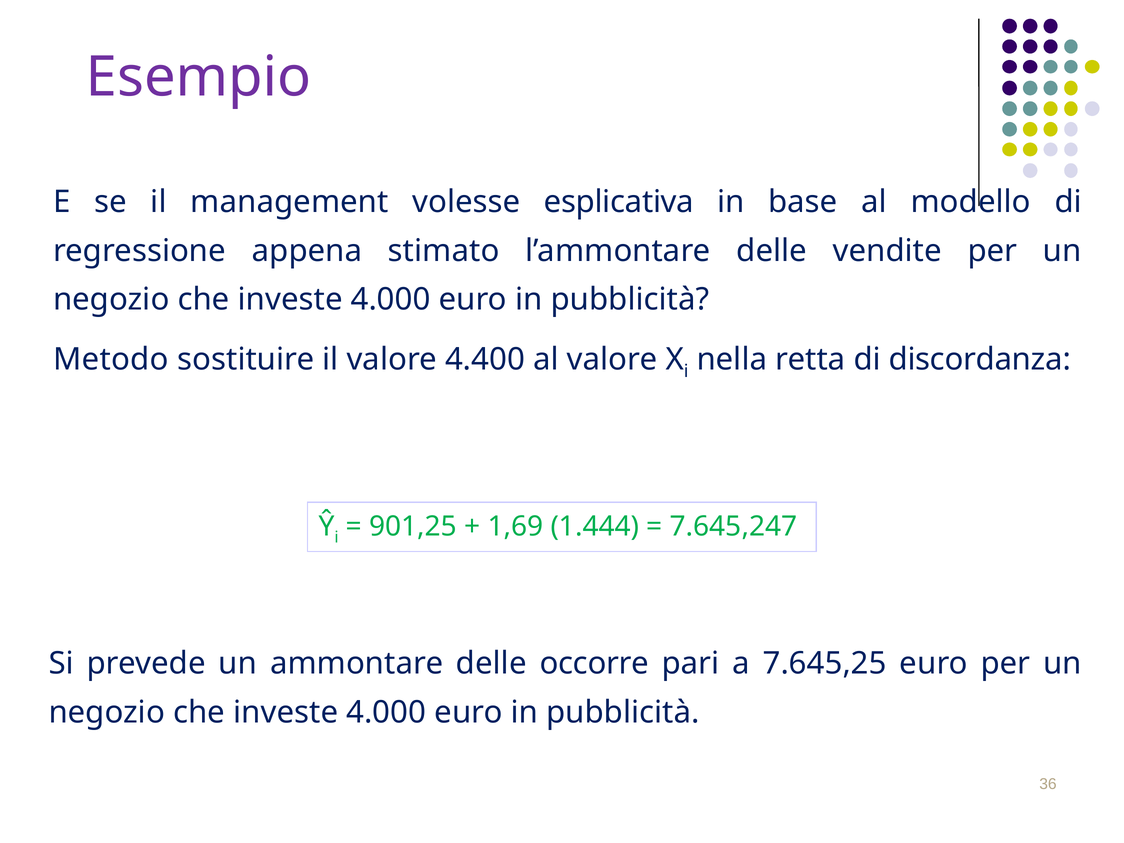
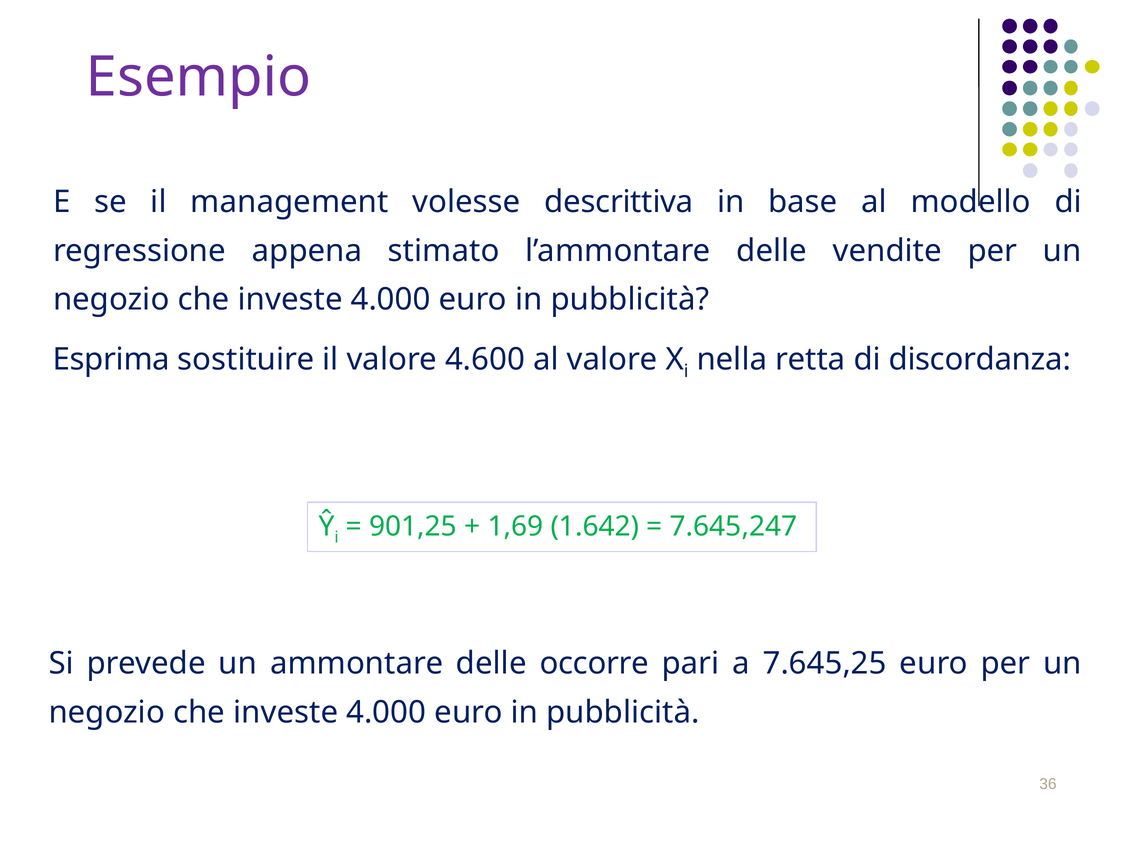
esplicativa: esplicativa -> descrittiva
Metodo: Metodo -> Esprima
4.400: 4.400 -> 4.600
1.444: 1.444 -> 1.642
